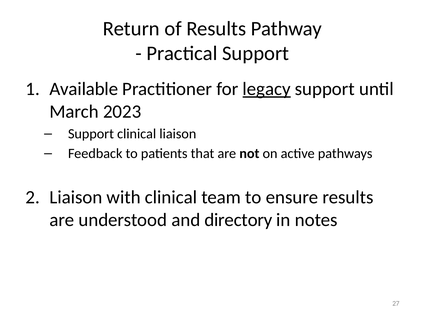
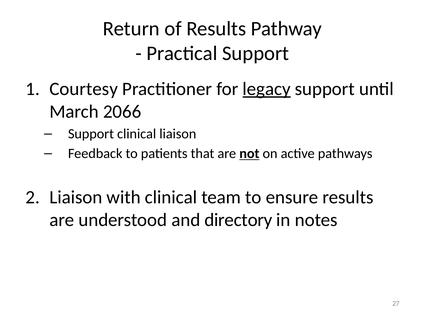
Available: Available -> Courtesy
2023: 2023 -> 2066
not underline: none -> present
